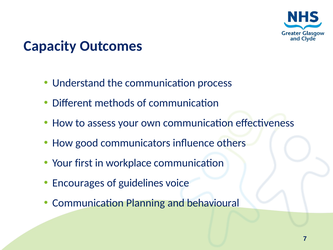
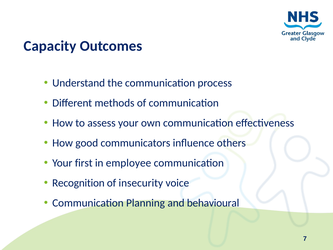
workplace: workplace -> employee
Encourages: Encourages -> Recognition
guidelines: guidelines -> insecurity
